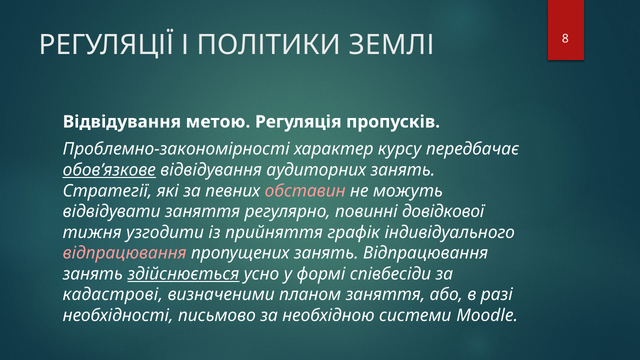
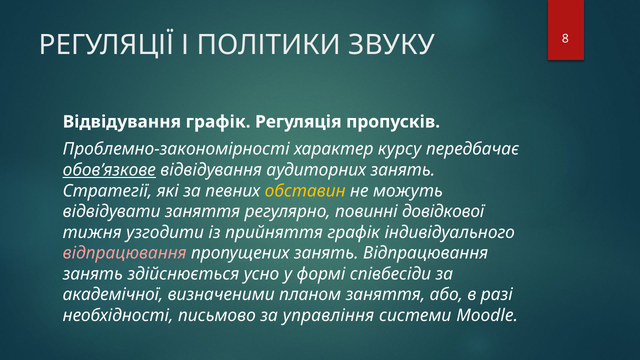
ЗЕМЛІ: ЗЕМЛІ -> ЗВУКУ
Відвідування метою: метою -> графік
обставин colour: pink -> yellow
здійснюється underline: present -> none
кадастрові: кадастрові -> академічної
необхідною: необхідною -> управління
